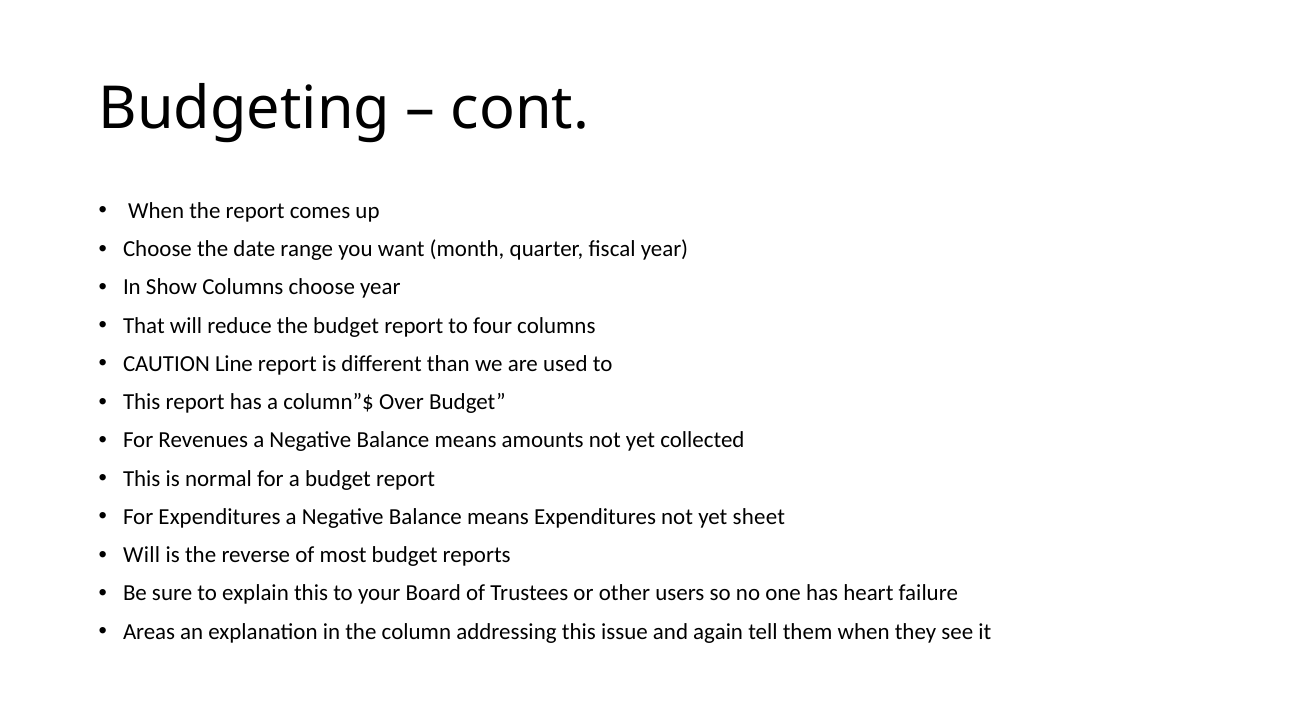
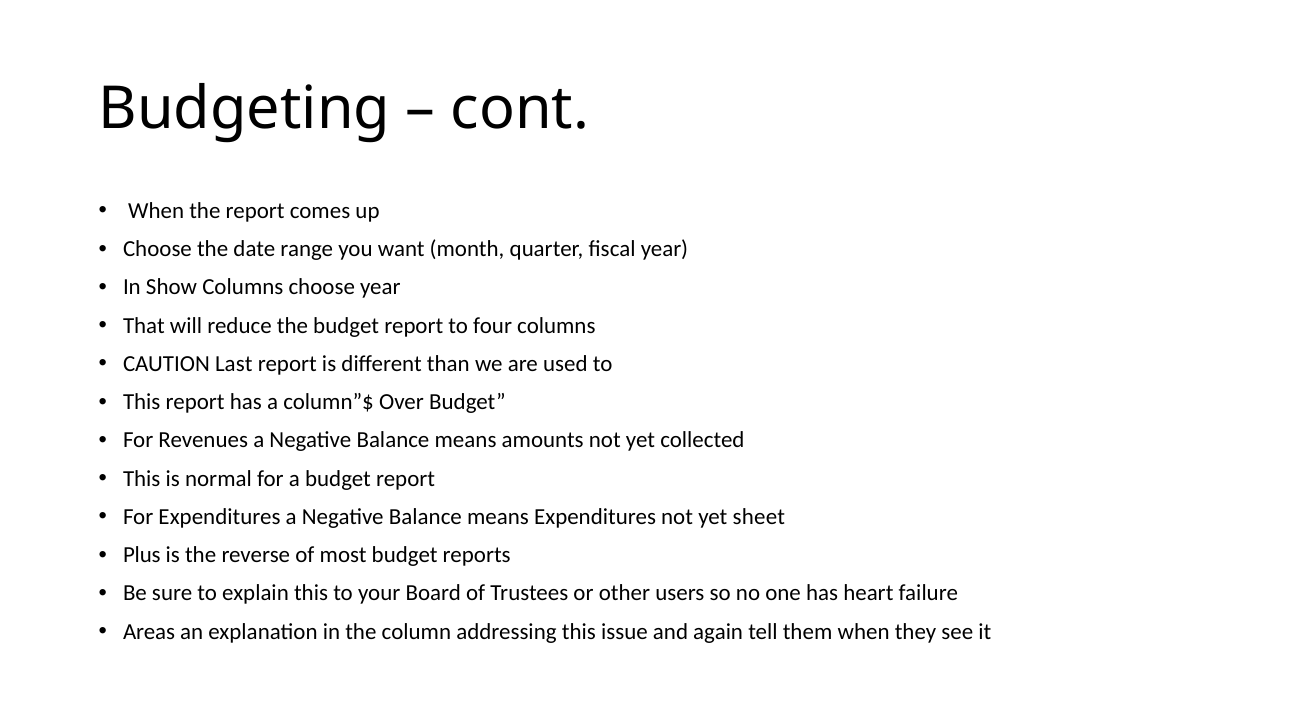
Line: Line -> Last
Will at (142, 555): Will -> Plus
